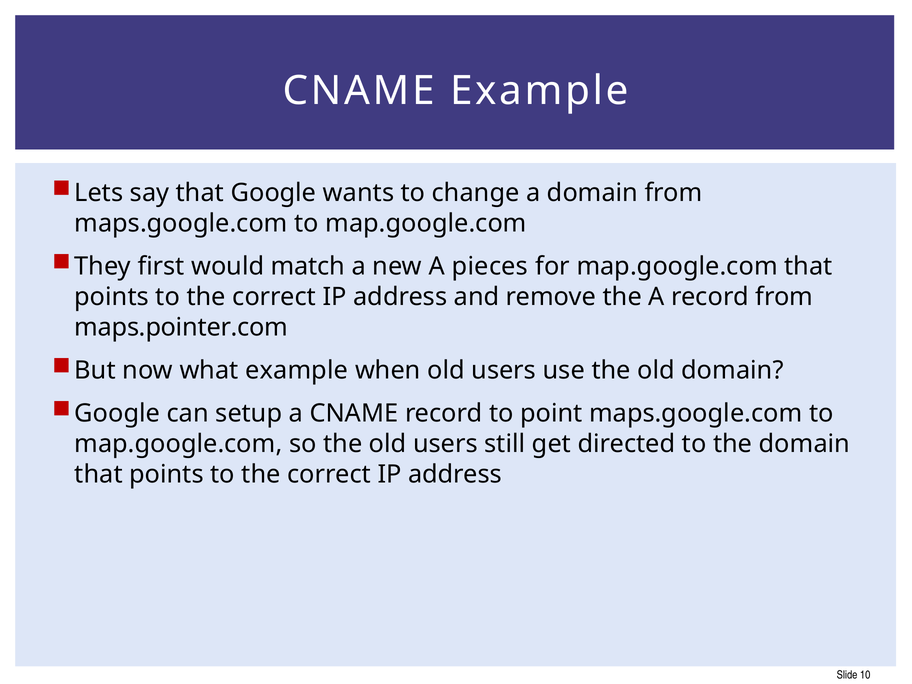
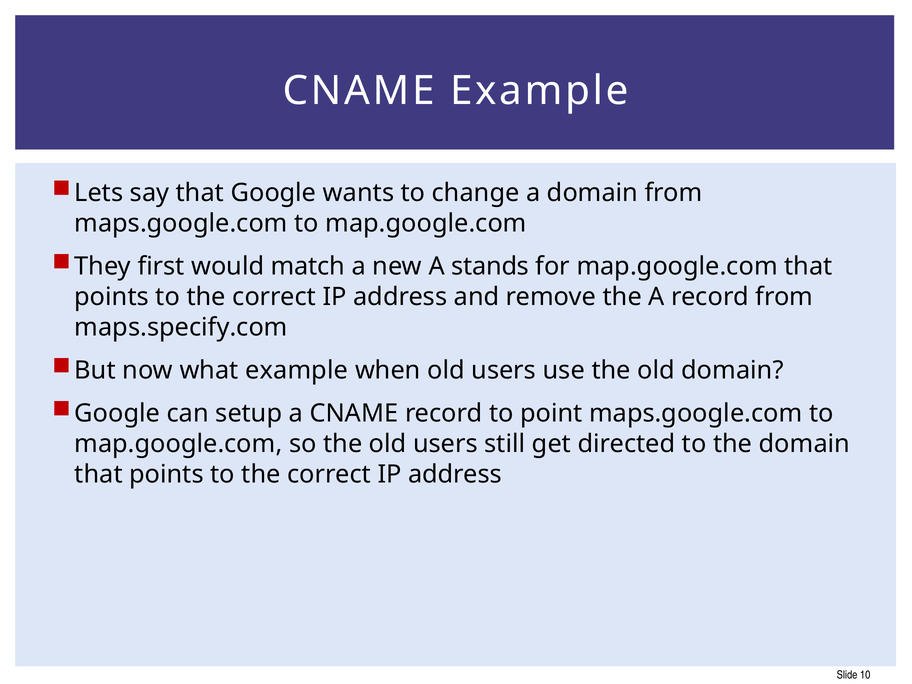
pieces: pieces -> stands
maps.pointer.com: maps.pointer.com -> maps.specify.com
